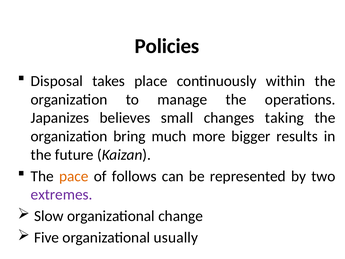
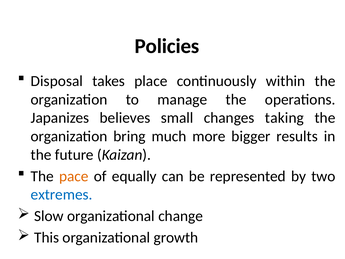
follows: follows -> equally
extremes colour: purple -> blue
Five: Five -> This
usually: usually -> growth
